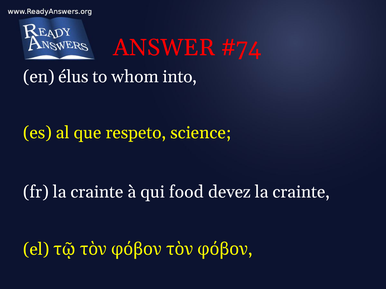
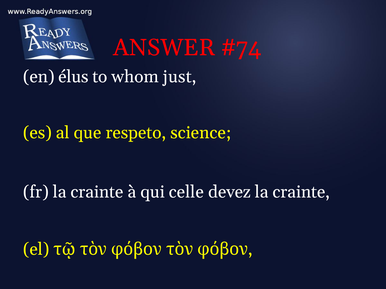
into: into -> just
food: food -> celle
